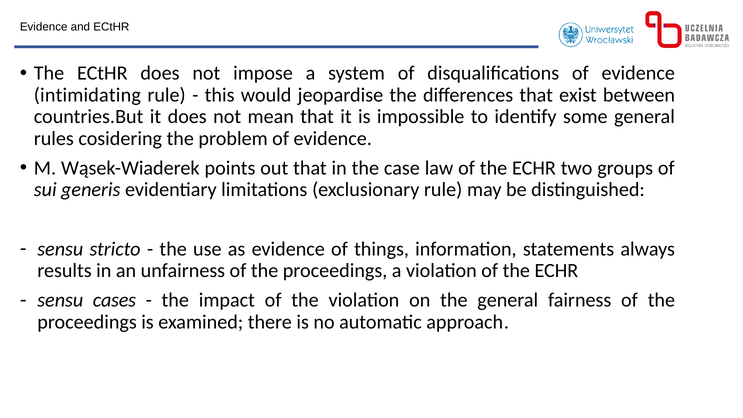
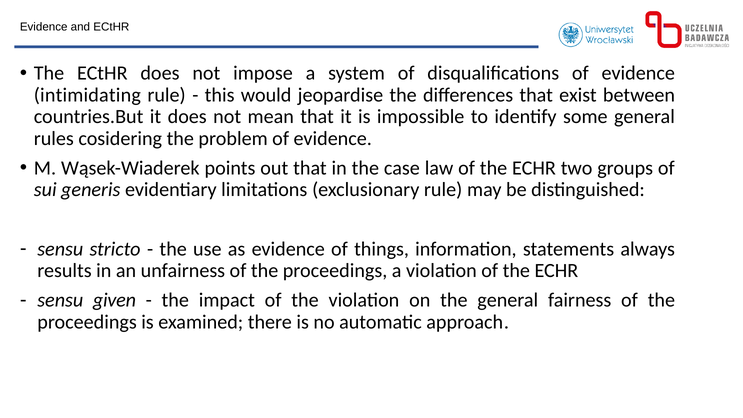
cases: cases -> given
